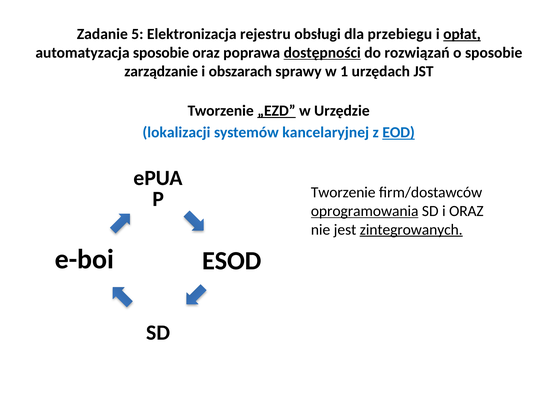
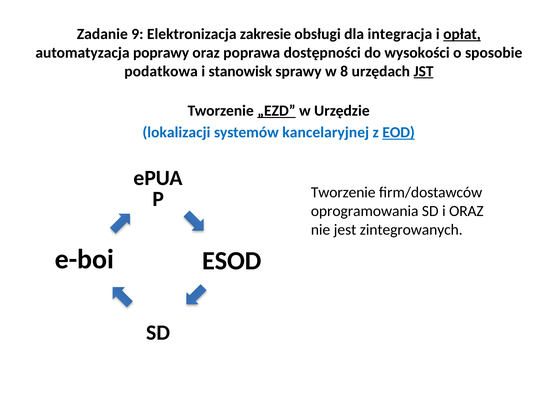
5: 5 -> 9
rejestru: rejestru -> zakresie
przebiegu: przebiegu -> integracja
automatyzacja sposobie: sposobie -> poprawy
dostępności underline: present -> none
rozwiązań: rozwiązań -> wysokości
zarządzanie: zarządzanie -> podatkowa
obszarach: obszarach -> stanowisk
1: 1 -> 8
JST underline: none -> present
oprogramowania underline: present -> none
zintegrowanych underline: present -> none
